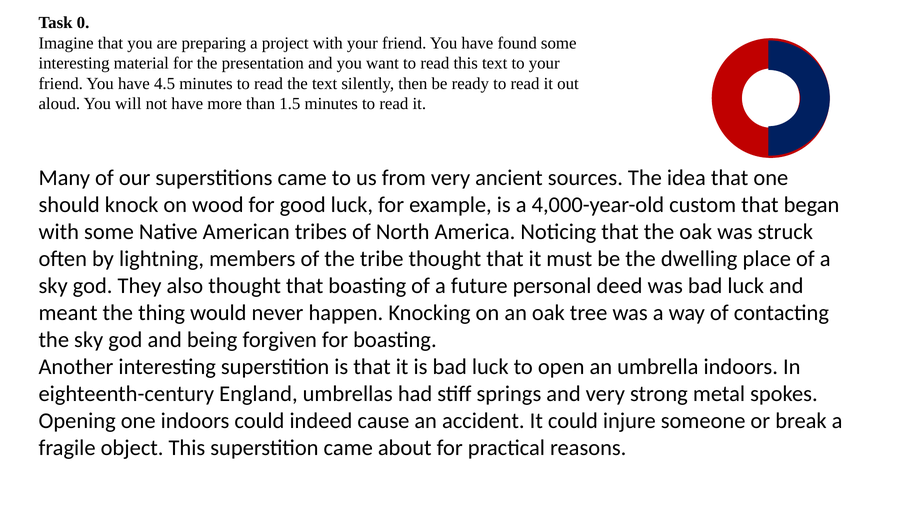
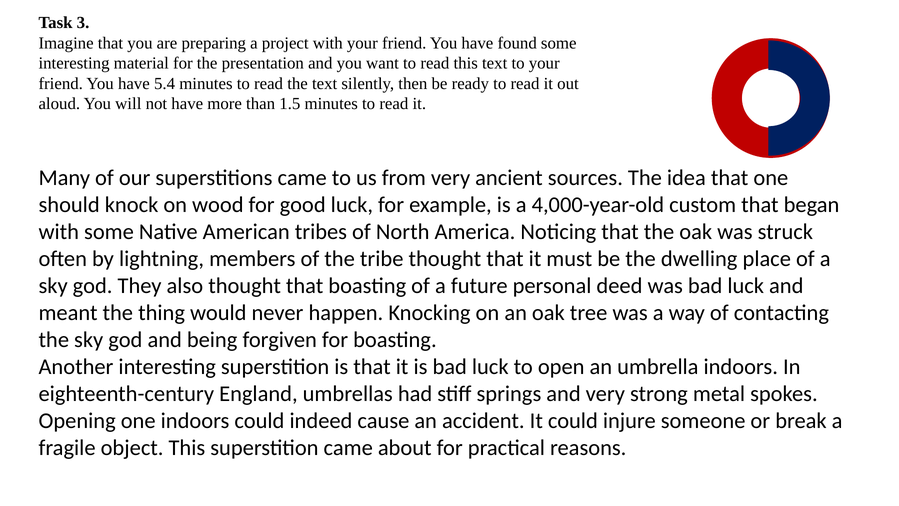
0: 0 -> 3
4.5: 4.5 -> 5.4
